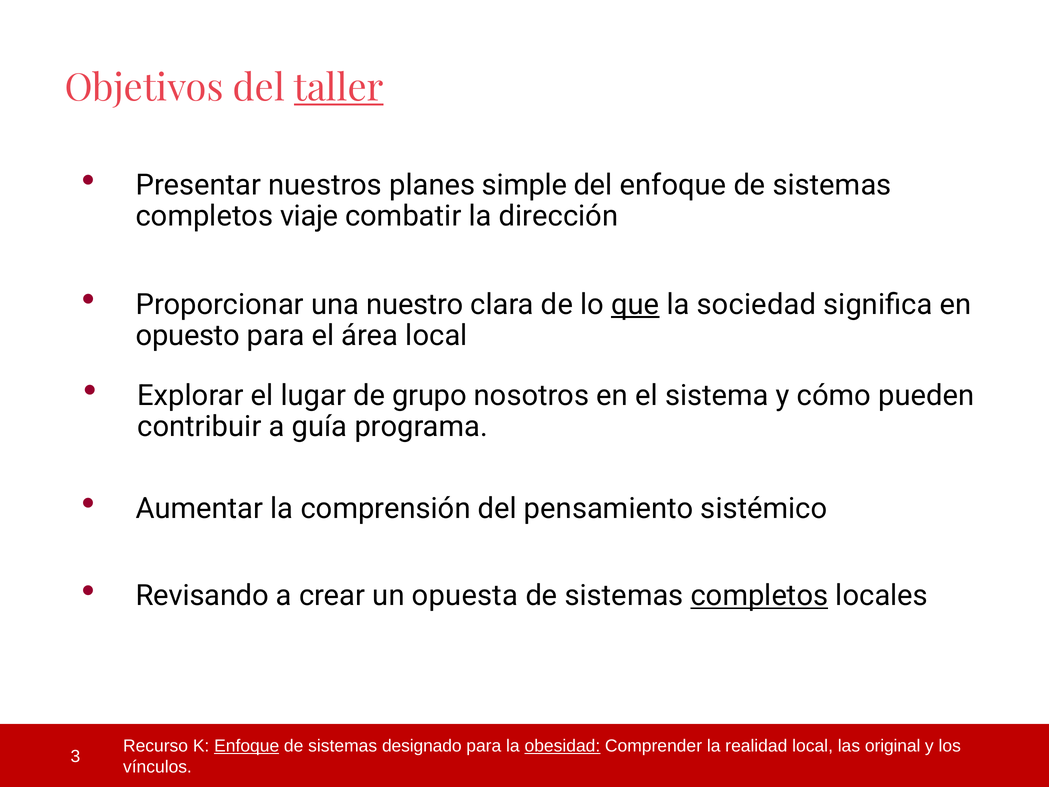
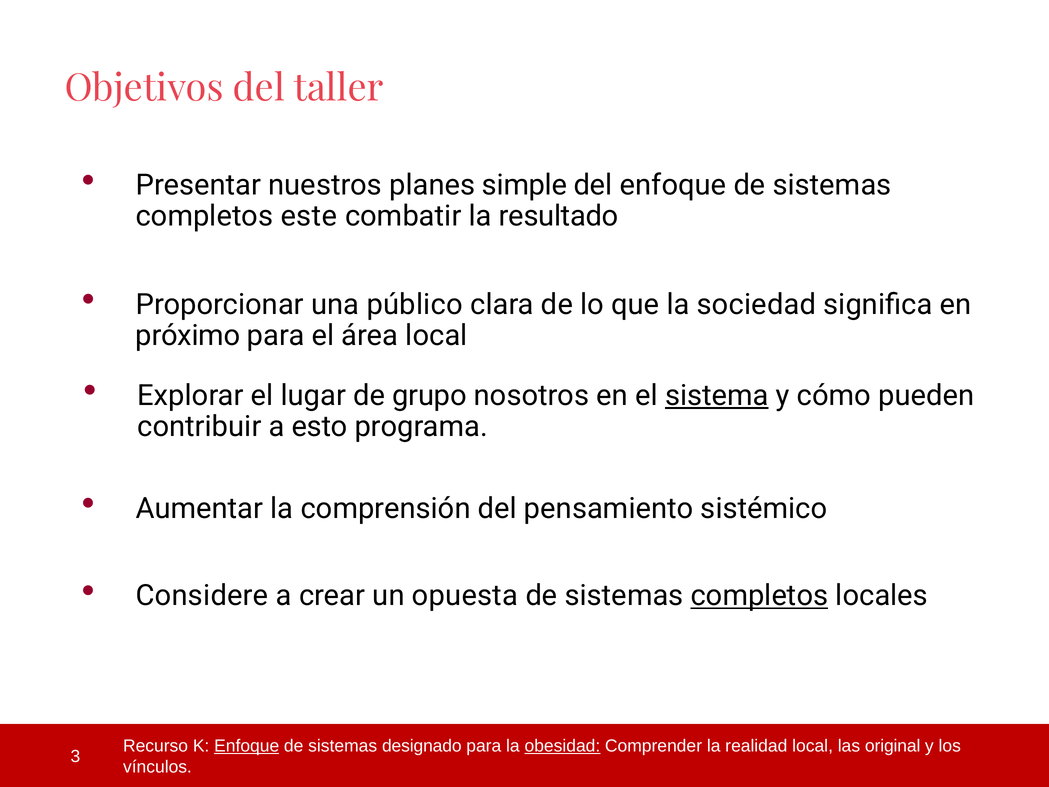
taller underline: present -> none
viaje: viaje -> este
dirección: dirección -> resultado
nuestro: nuestro -> público
que underline: present -> none
opuesto: opuesto -> próximo
sistema underline: none -> present
guía: guía -> esto
Revisando: Revisando -> Considere
